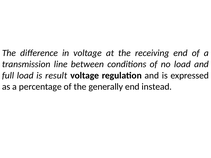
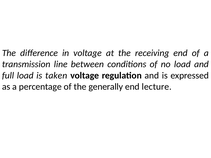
result: result -> taken
instead: instead -> lecture
